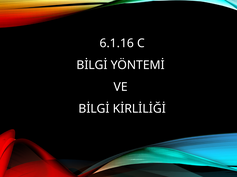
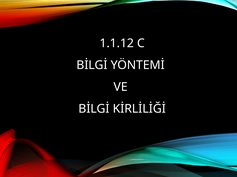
6.1.16: 6.1.16 -> 1.1.12
